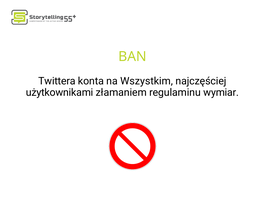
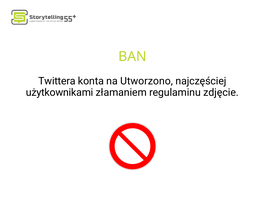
Wszystkim: Wszystkim -> Utworzono
wymiar: wymiar -> zdjęcie
